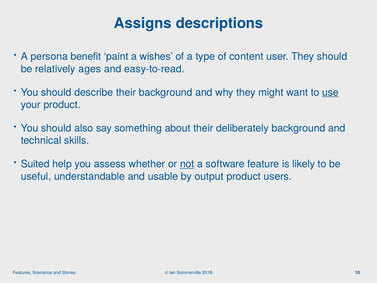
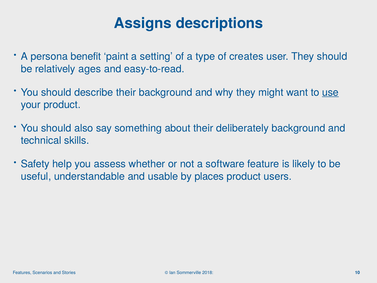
wishes: wishes -> setting
content: content -> creates
Suited: Suited -> Safety
not underline: present -> none
output: output -> places
